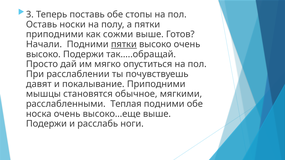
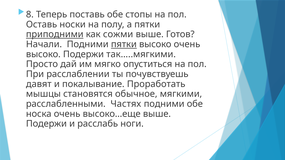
3: 3 -> 8
приподними at (55, 34) underline: none -> present
так…..обращай: так…..обращай -> так…..мягкими
покалывание Приподними: Приподними -> Проработать
Теплая: Теплая -> Частях
